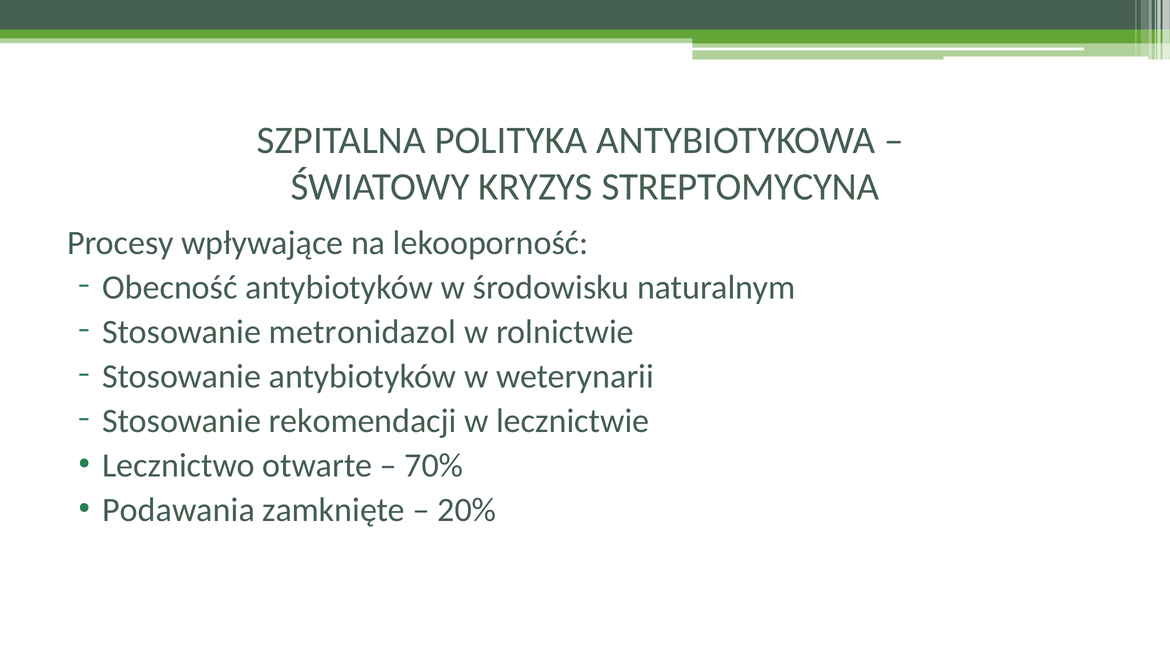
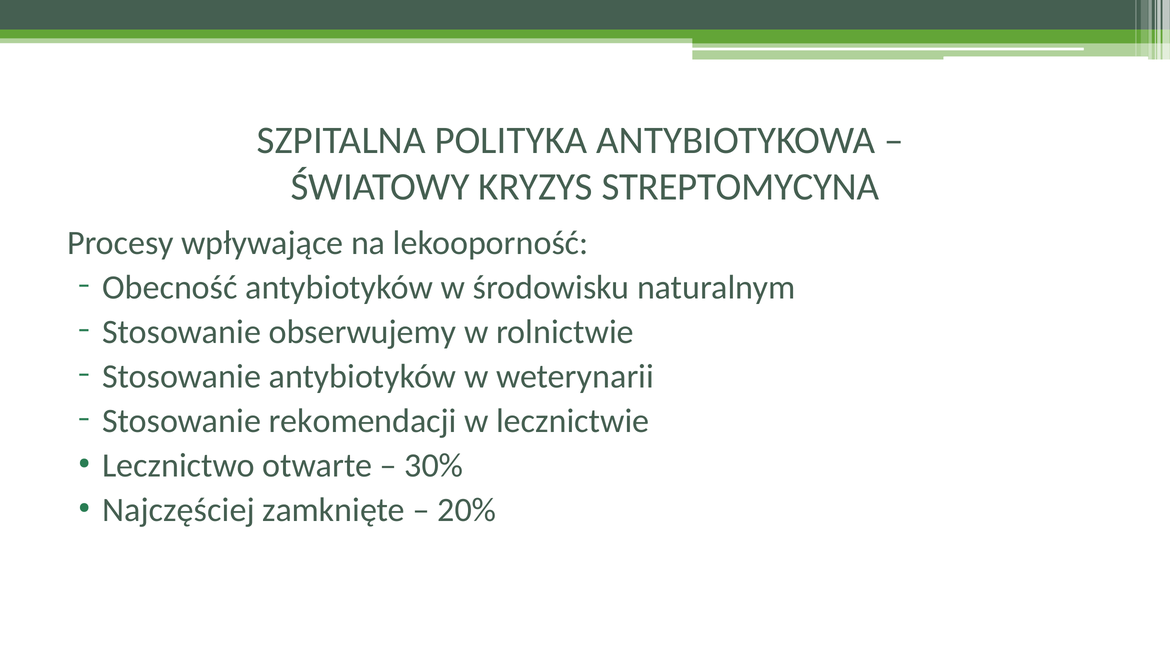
metronidazol: metronidazol -> obserwujemy
70%: 70% -> 30%
Podawania: Podawania -> Najczęściej
